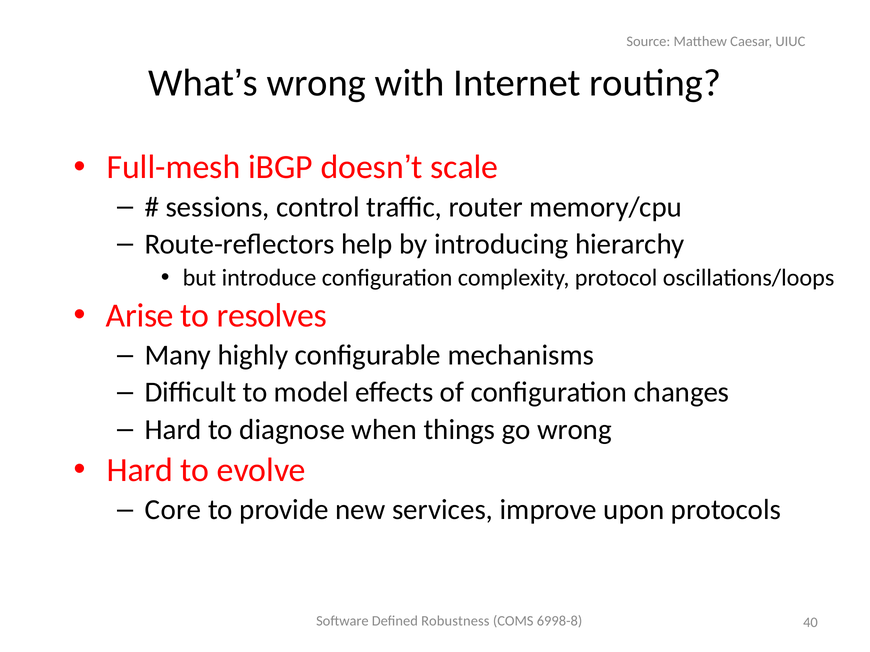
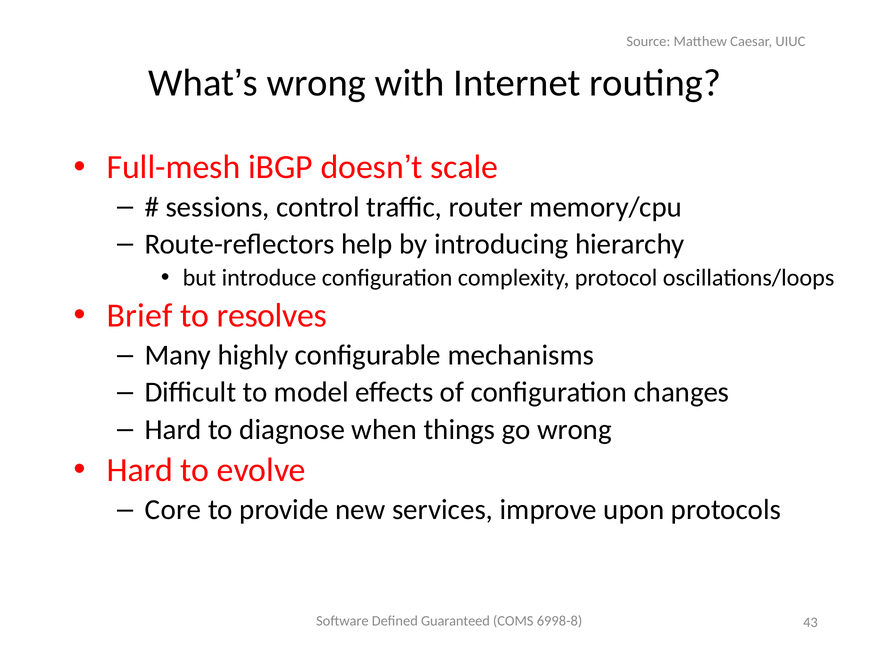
Arise: Arise -> Brief
Robustness: Robustness -> Guaranteed
40: 40 -> 43
